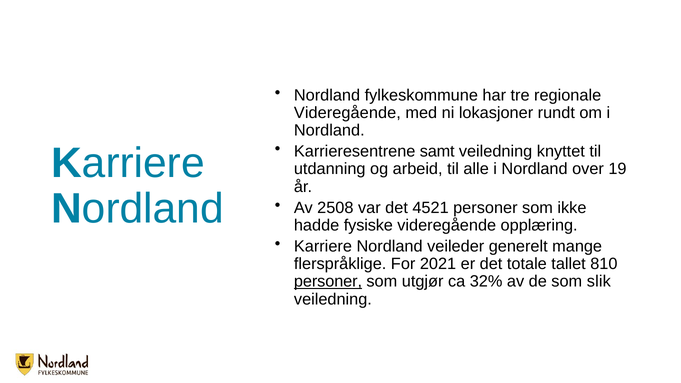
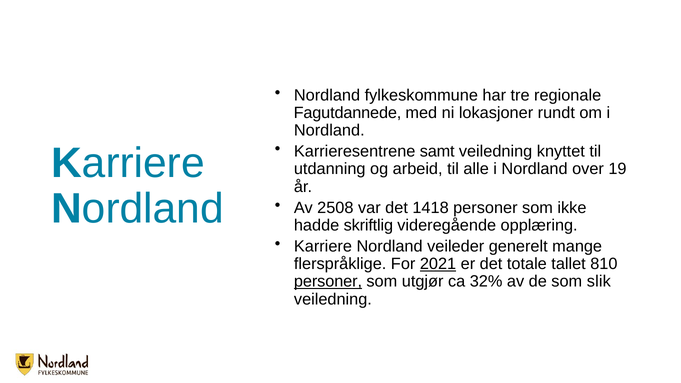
Videregående at (347, 113): Videregående -> Fagutdannede
4521: 4521 -> 1418
fysiske: fysiske -> skriftlig
2021 underline: none -> present
